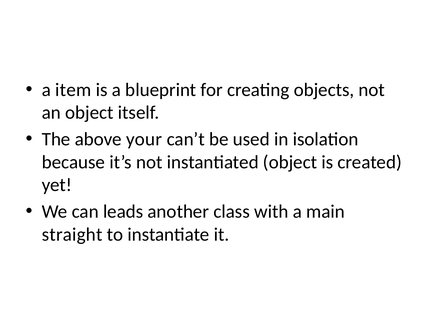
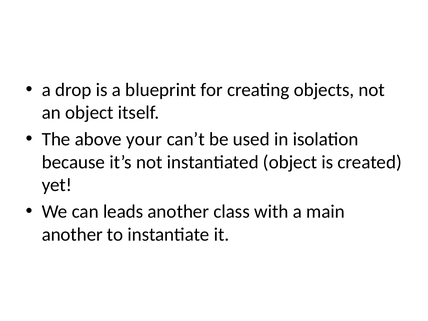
item: item -> drop
straight at (72, 234): straight -> another
